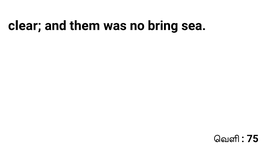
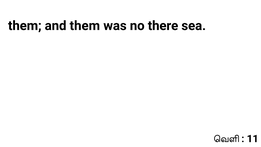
clear at (25, 26): clear -> them
bring: bring -> there
75: 75 -> 11
